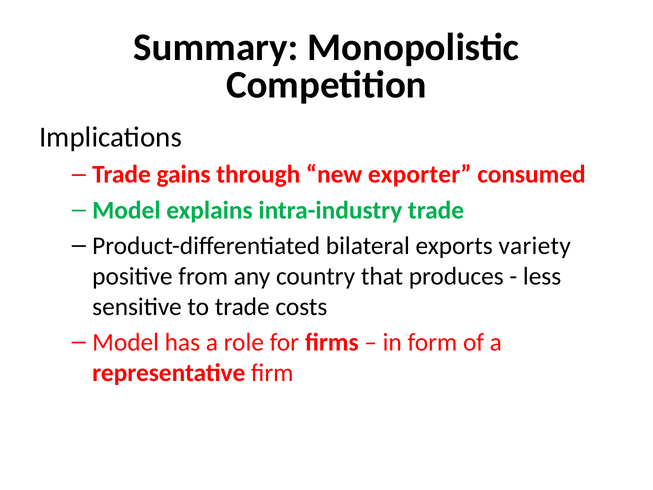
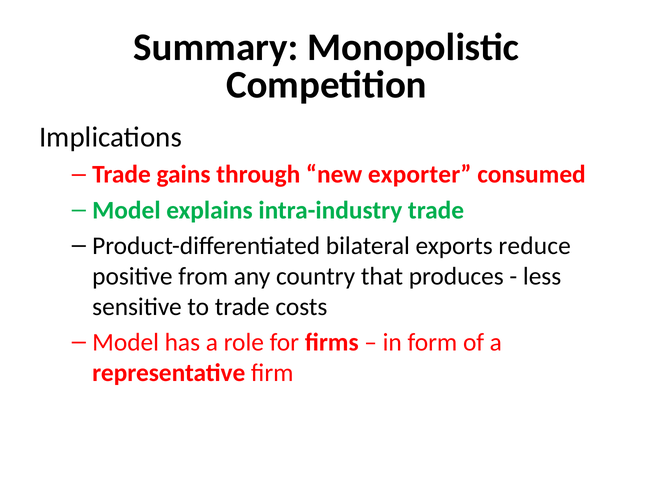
variety: variety -> reduce
